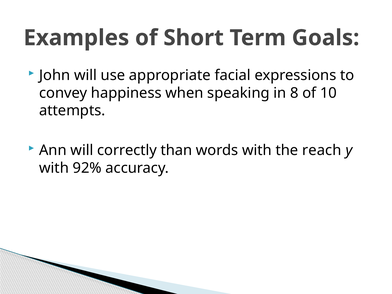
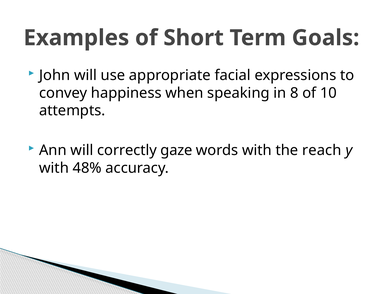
than: than -> gaze
92%: 92% -> 48%
